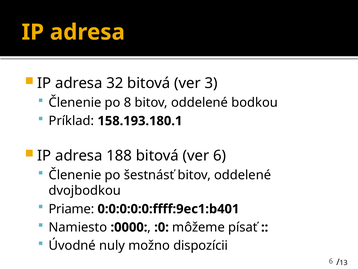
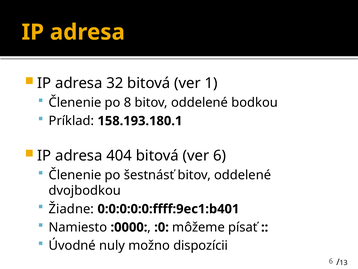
3: 3 -> 1
188: 188 -> 404
Priame: Priame -> Žiadne
